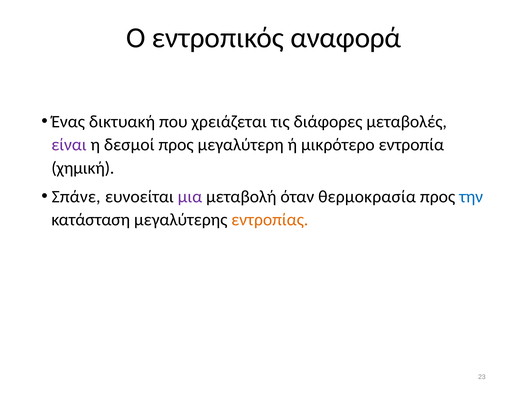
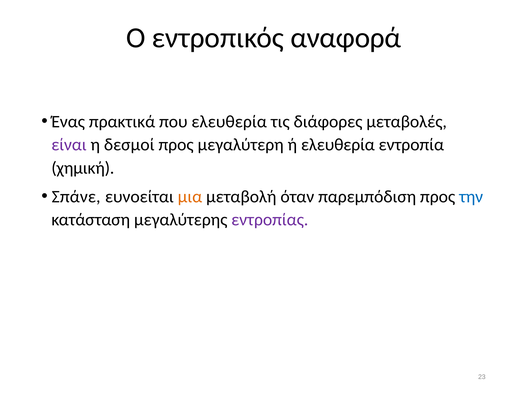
δικτυακή: δικτυακή -> πρακτικά
που χρειάζεται: χρειάζεται -> ελευθερία
ή μικρότερο: μικρότερο -> ελευθερία
μια colour: purple -> orange
θερμοκρασία: θερμοκρασία -> παρεμπόδιση
εντροπίας colour: orange -> purple
